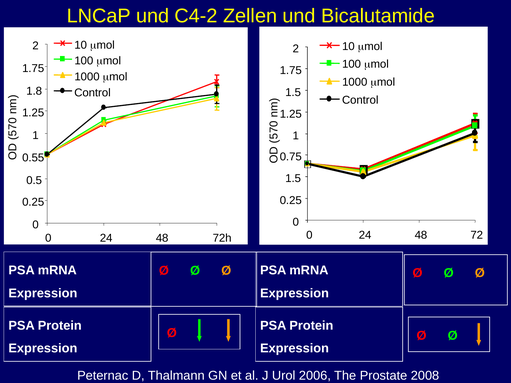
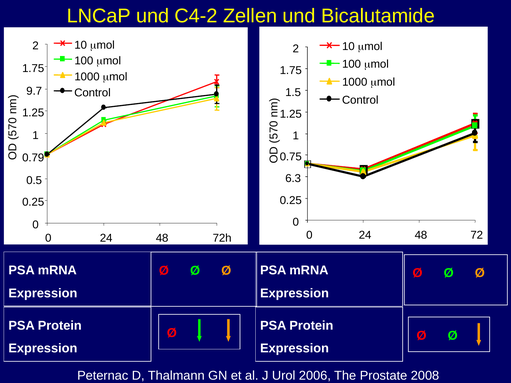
1.8: 1.8 -> 9.7
0.55: 0.55 -> 0.79
1.5 at (293, 179): 1.5 -> 6.3
